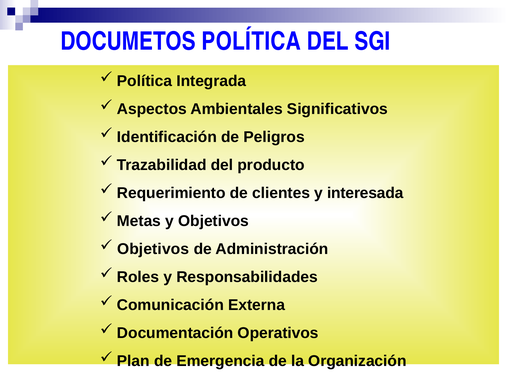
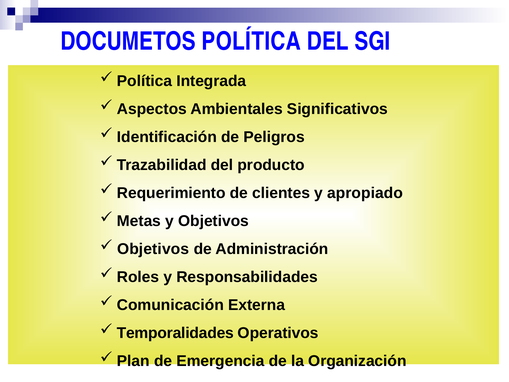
interesada: interesada -> apropiado
Documentación: Documentación -> Temporalidades
